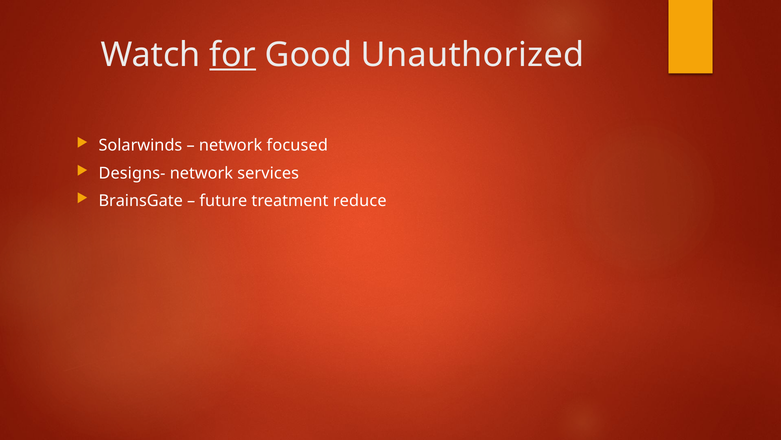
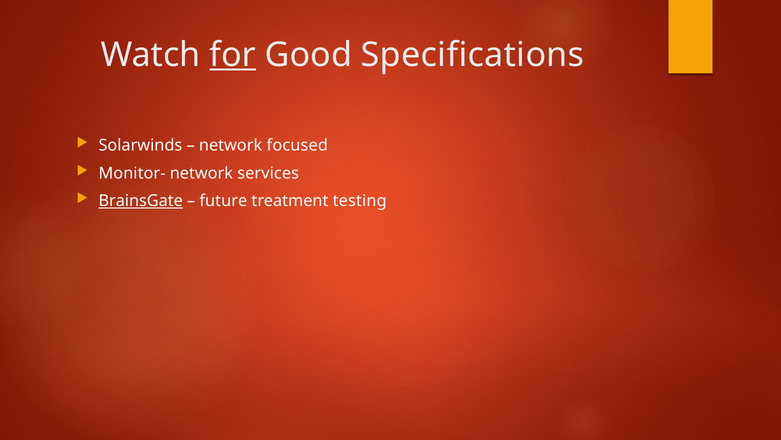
Unauthorized: Unauthorized -> Specifications
Designs-: Designs- -> Monitor-
BrainsGate underline: none -> present
reduce: reduce -> testing
